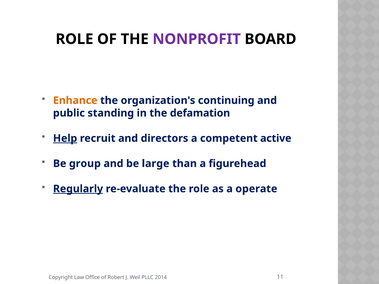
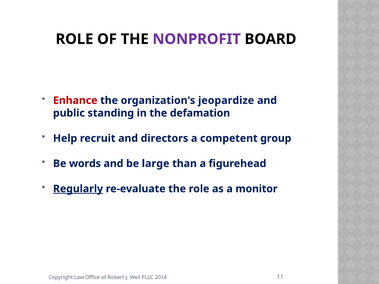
Enhance colour: orange -> red
continuing: continuing -> jeopardize
Help underline: present -> none
active: active -> group
group: group -> words
operate: operate -> monitor
